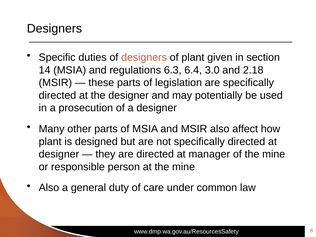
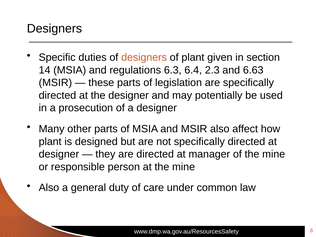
3.0: 3.0 -> 2.3
2.18: 2.18 -> 6.63
